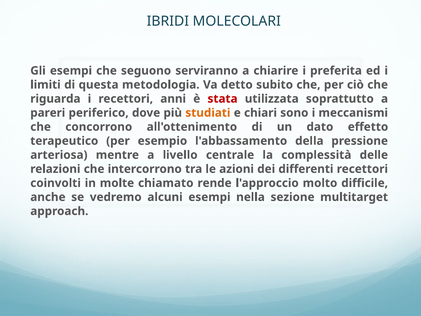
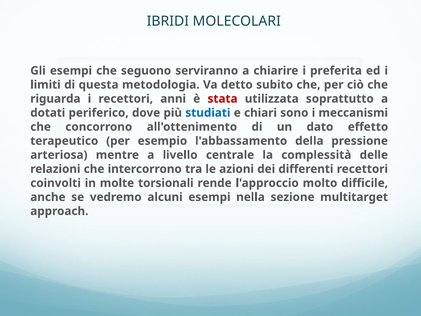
pareri: pareri -> dotati
studiati colour: orange -> blue
chiamato: chiamato -> torsionali
